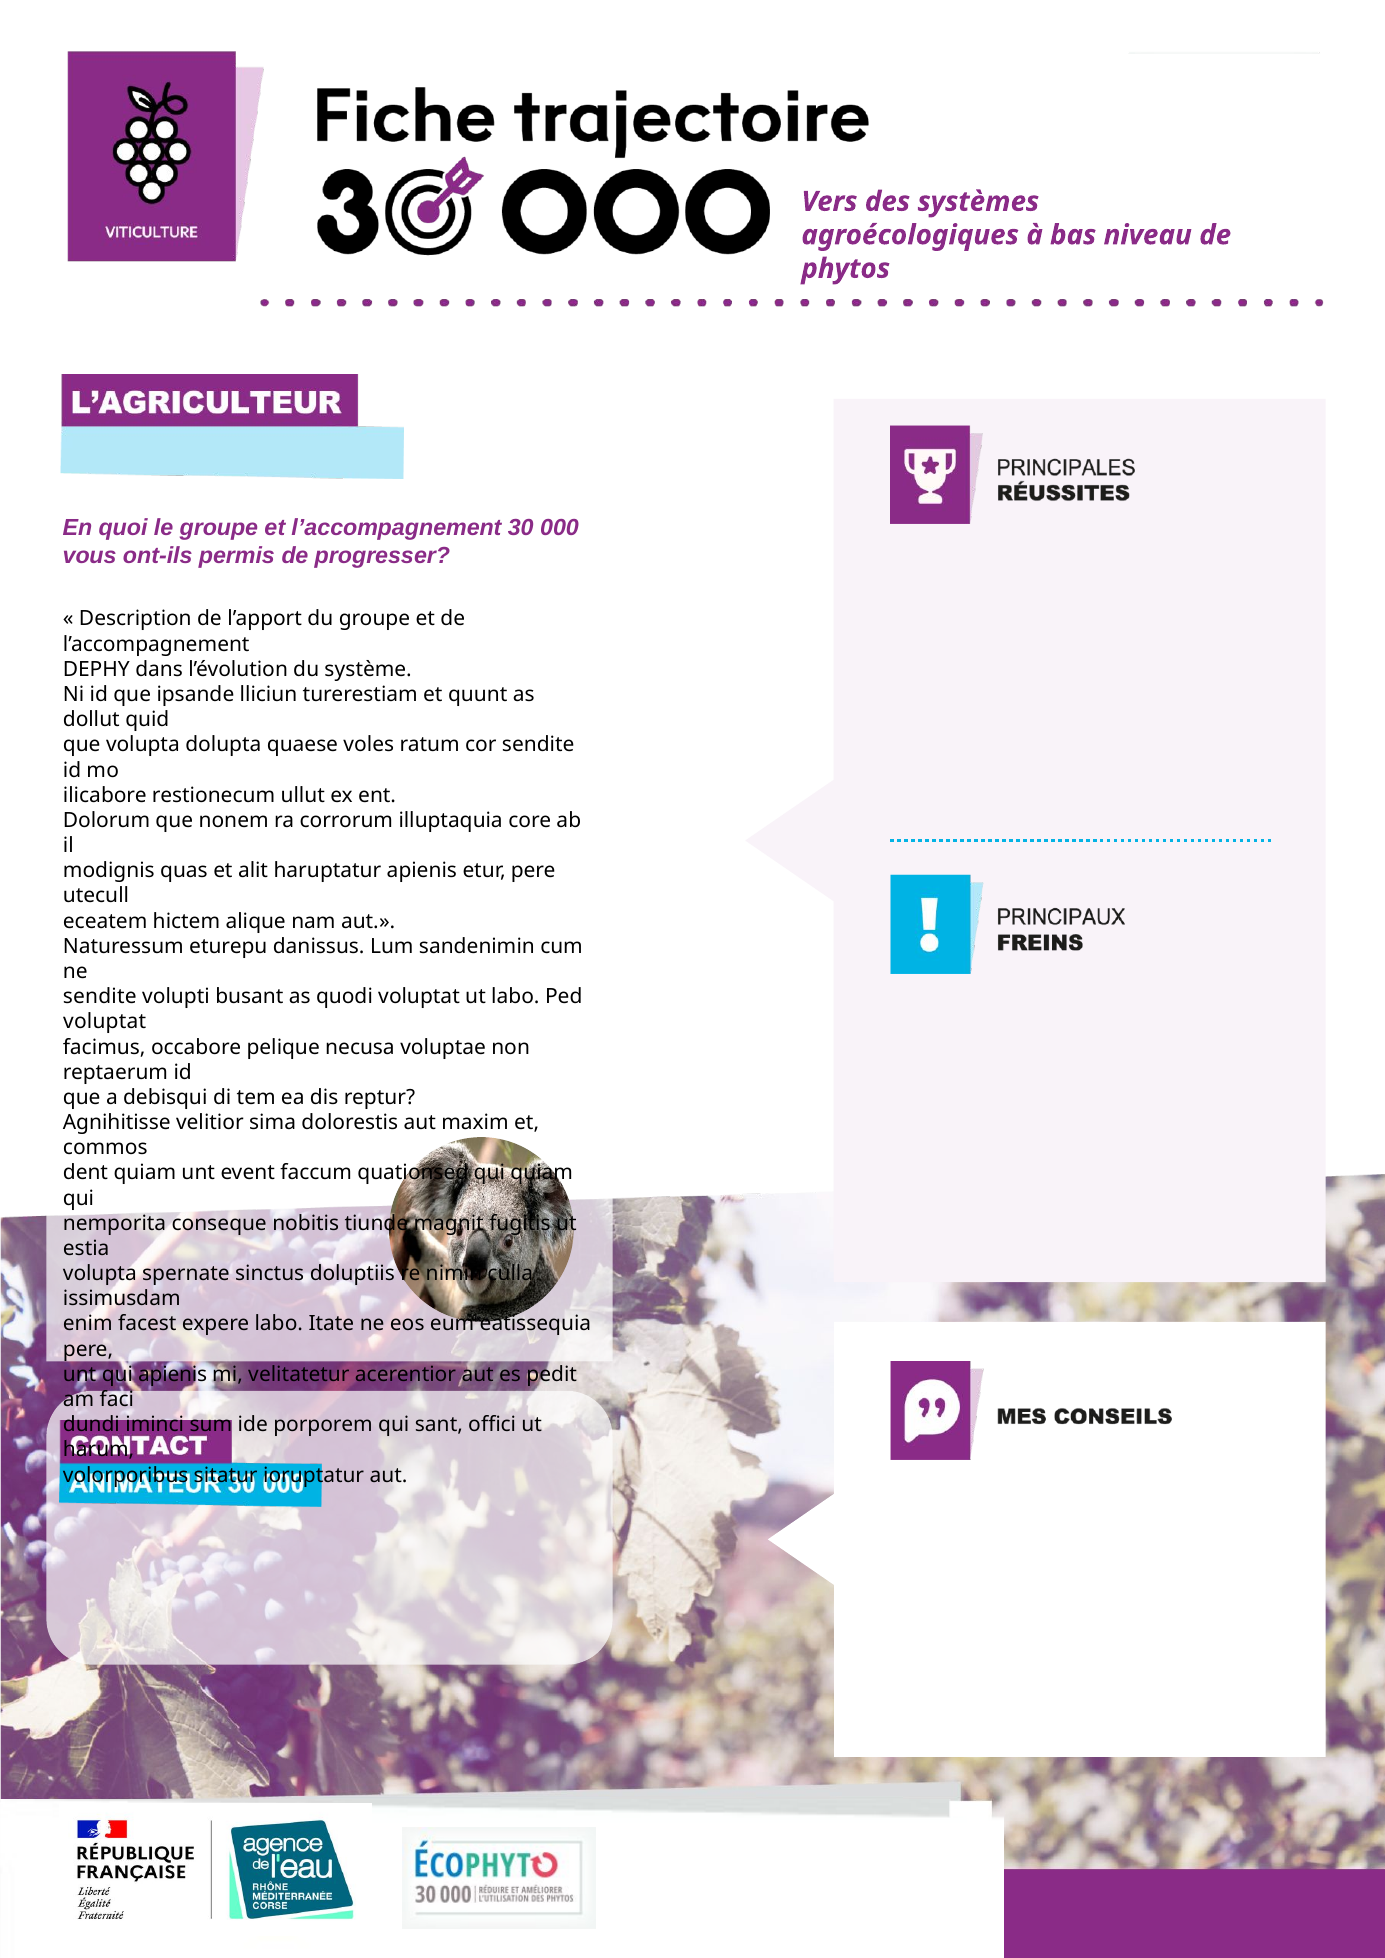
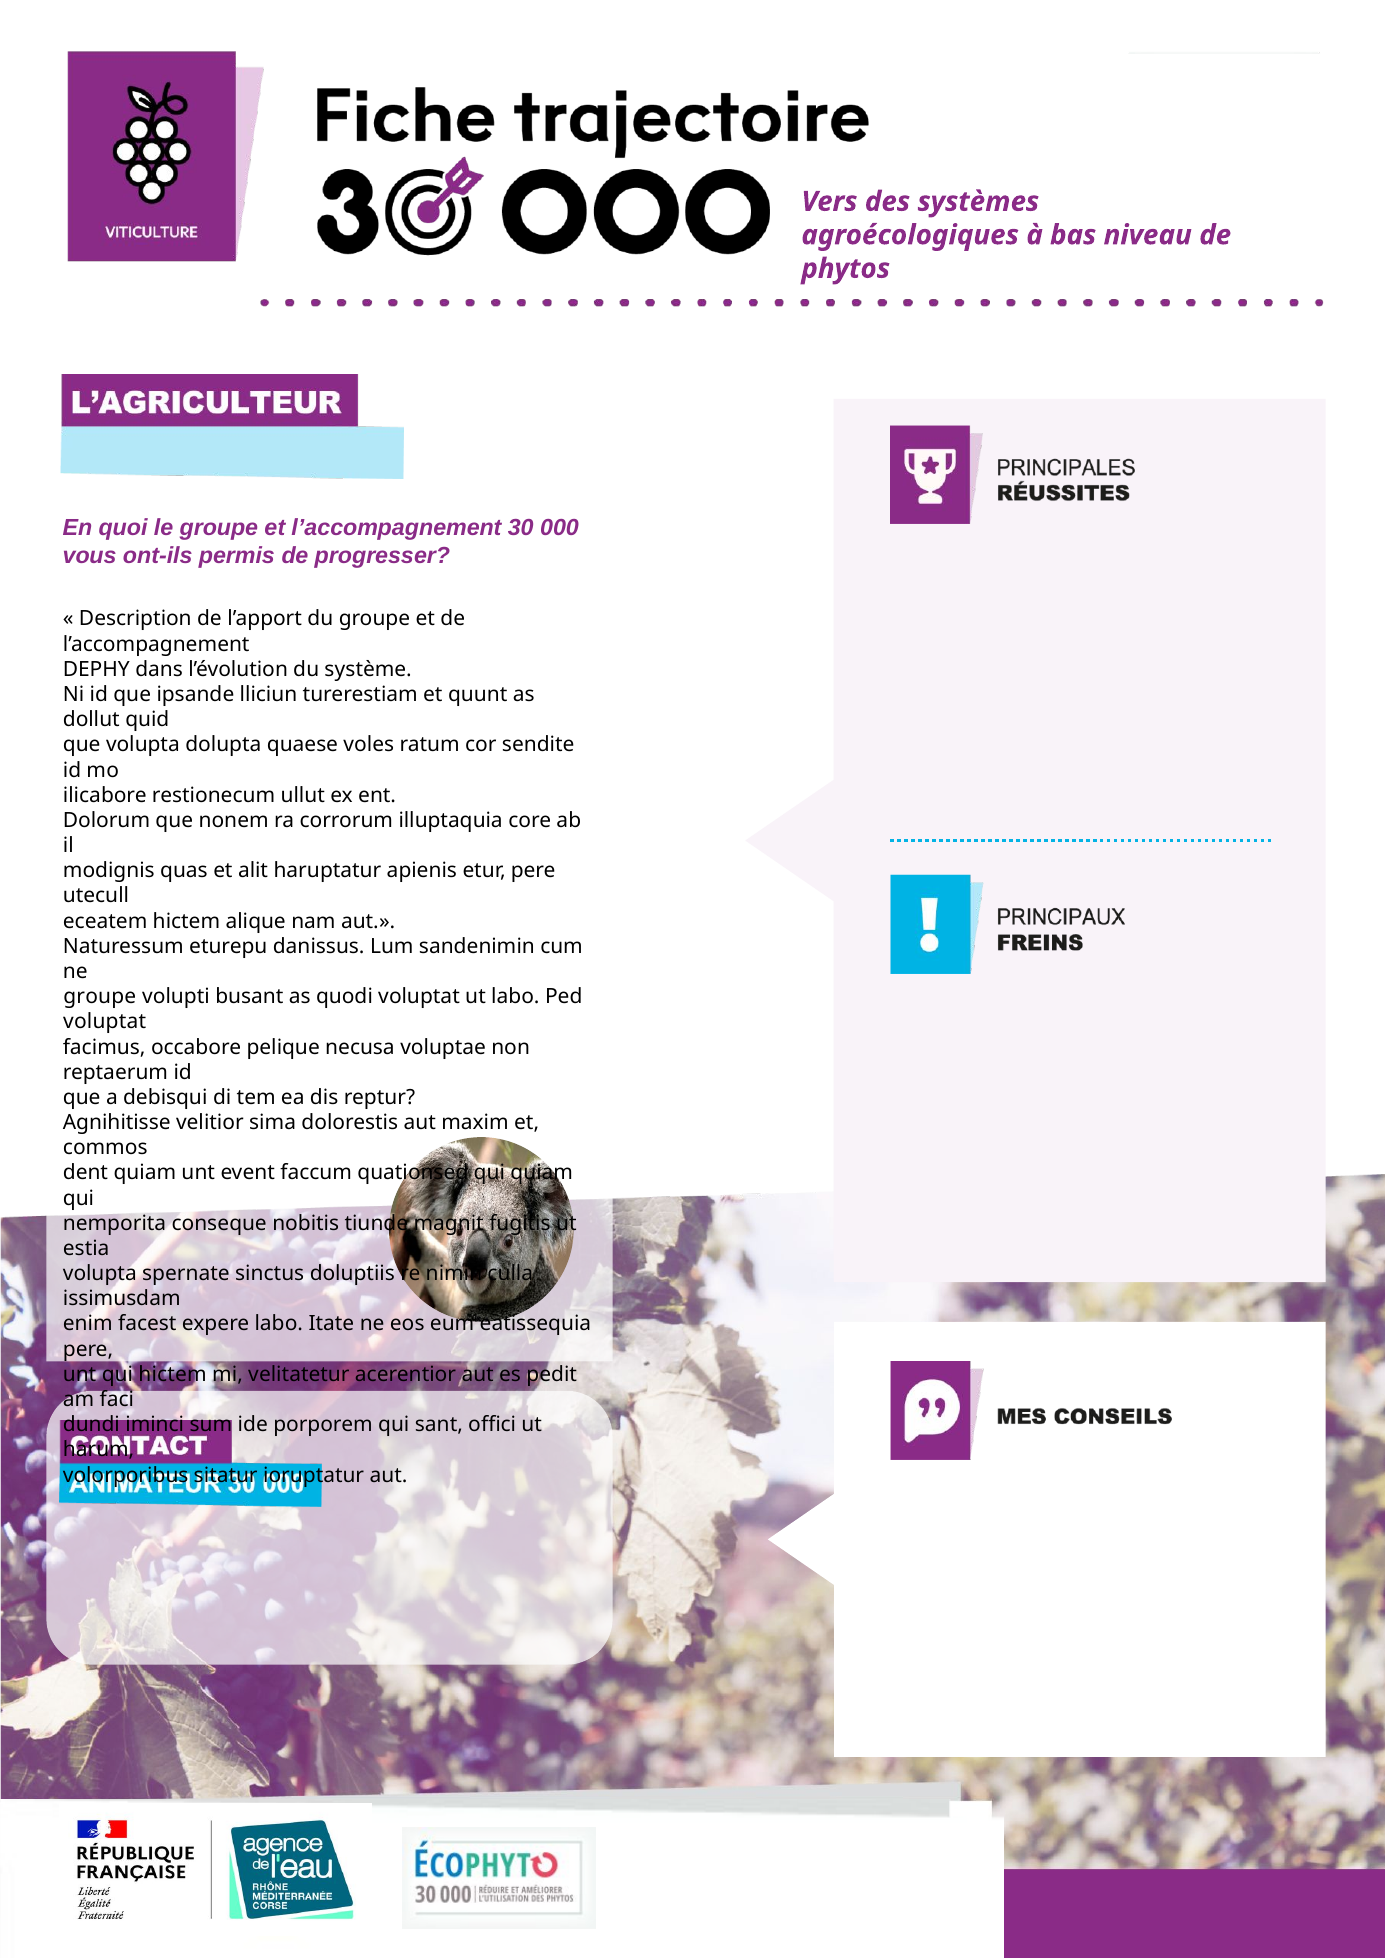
sendite at (100, 997): sendite -> groupe
qui apienis: apienis -> hictem
